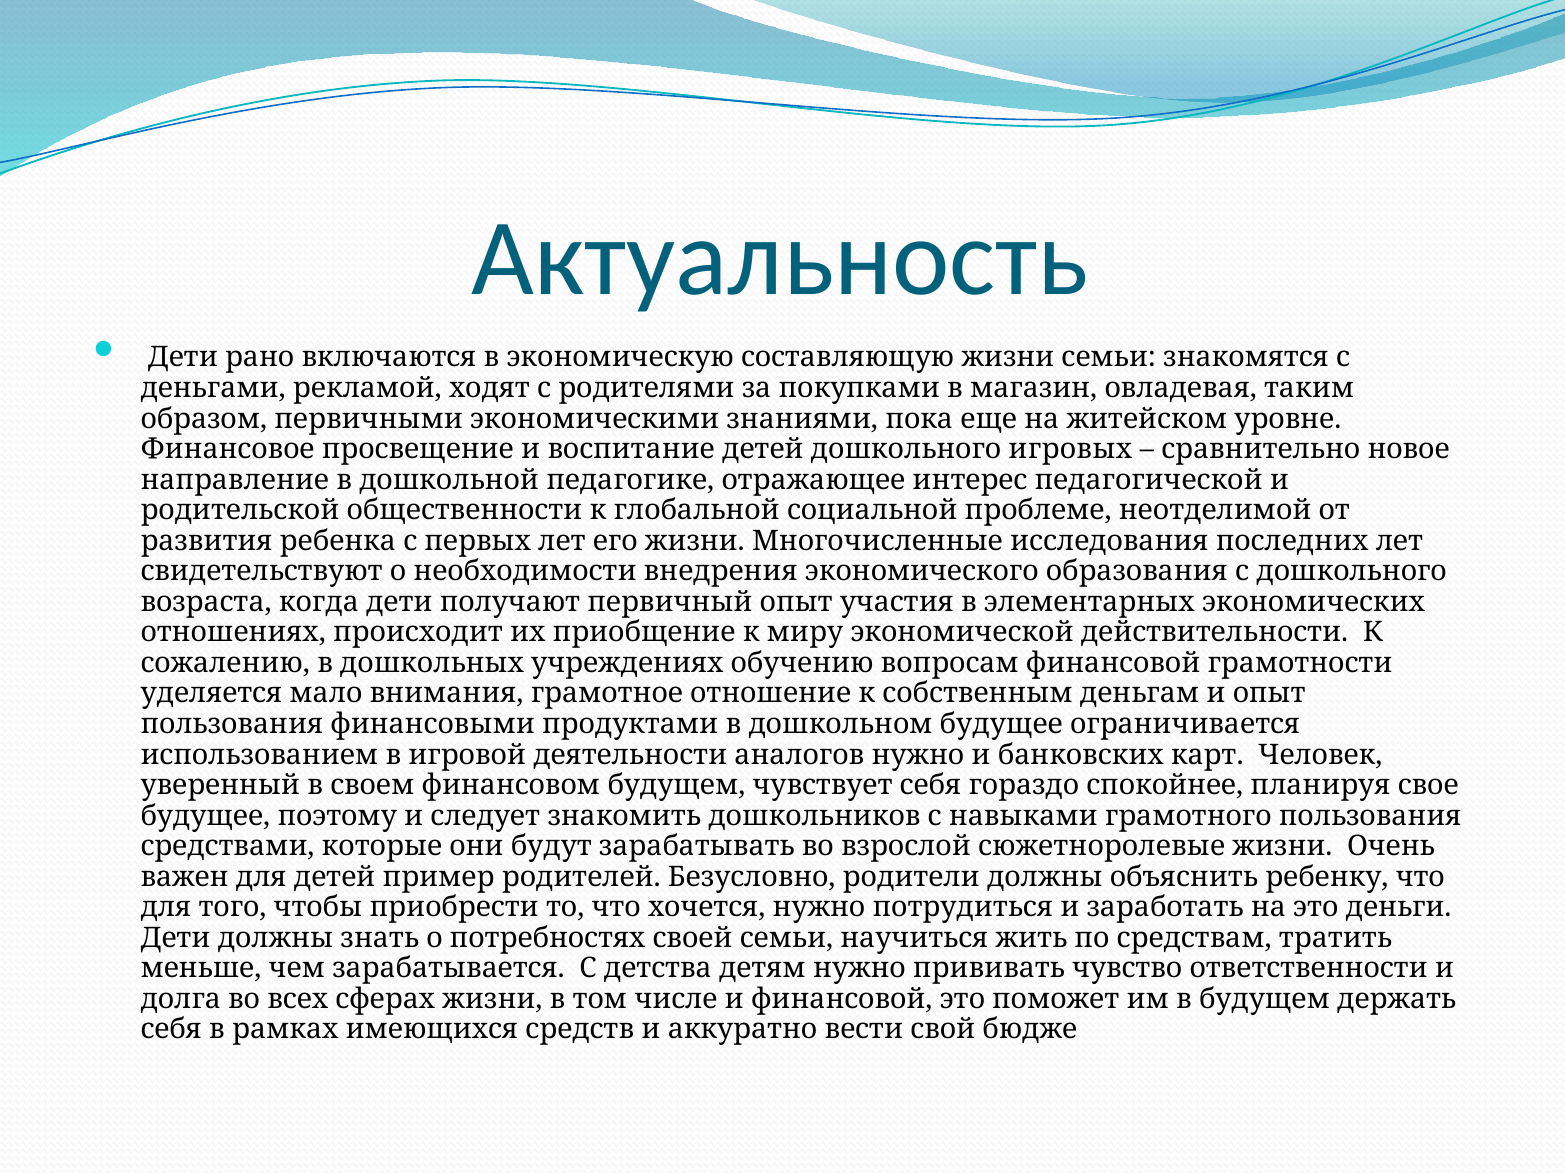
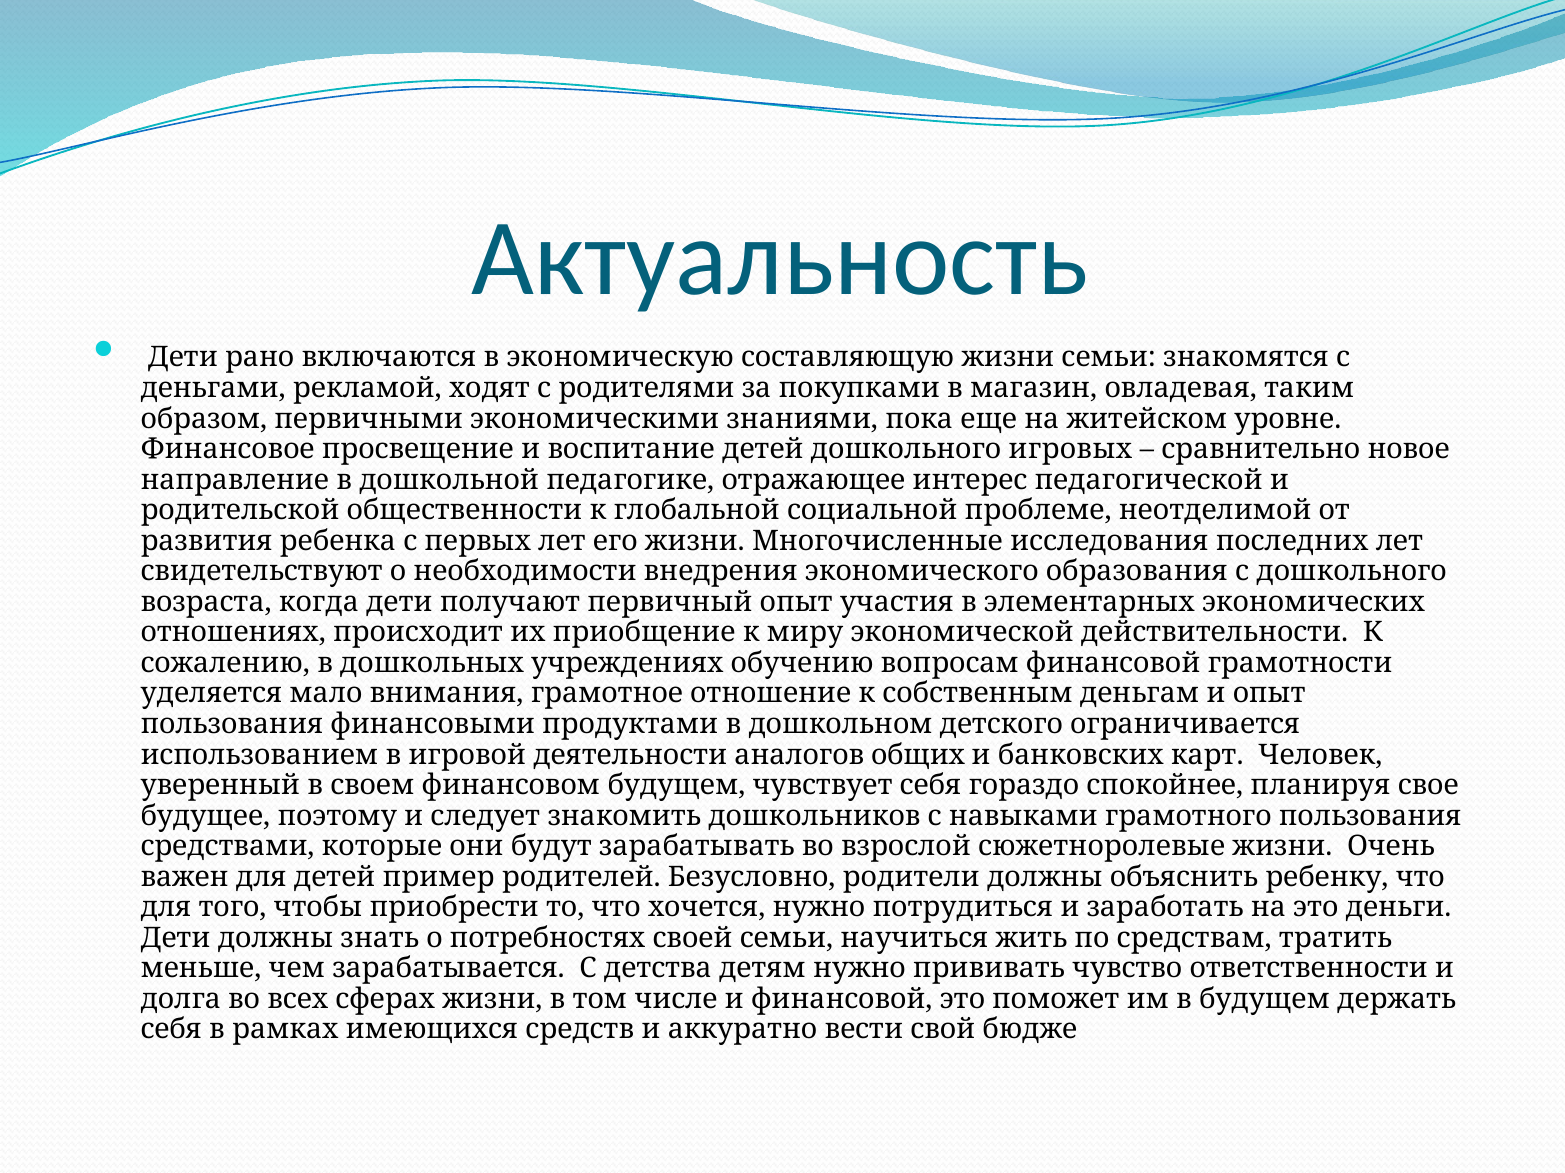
дошкольном будущее: будущее -> детского
аналогов нужно: нужно -> общих
